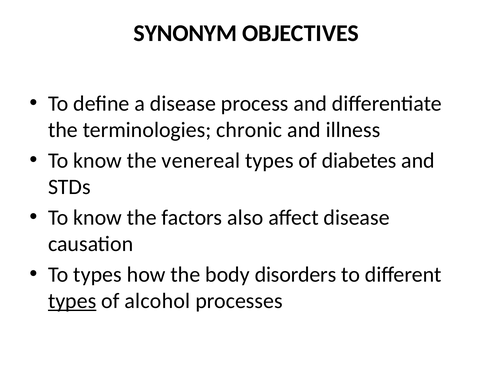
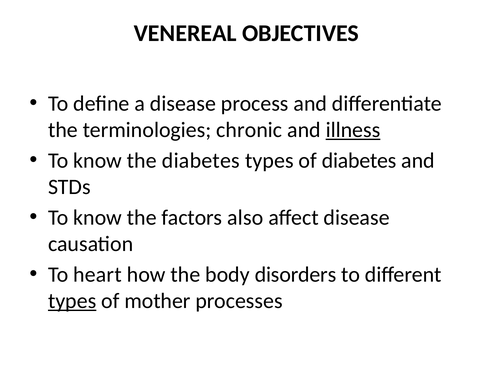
SYNONYM: SYNONYM -> VENEREAL
illness underline: none -> present
the venereal: venereal -> diabetes
To types: types -> heart
alcohol: alcohol -> mother
